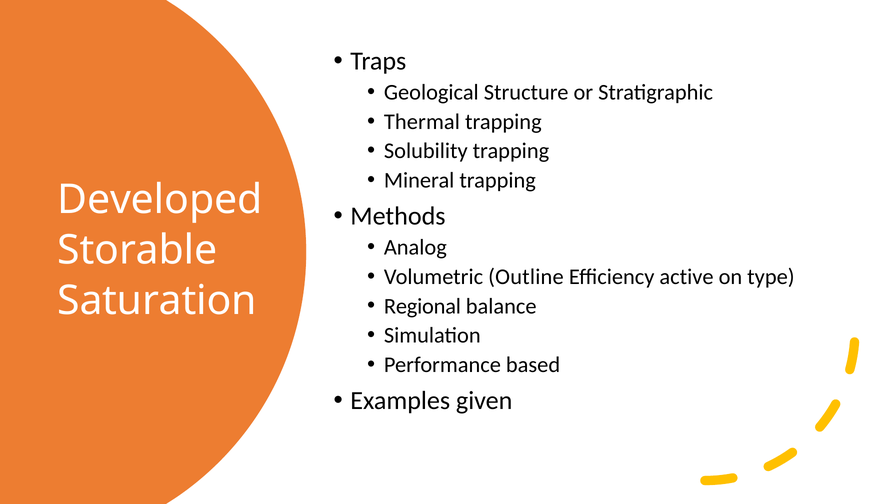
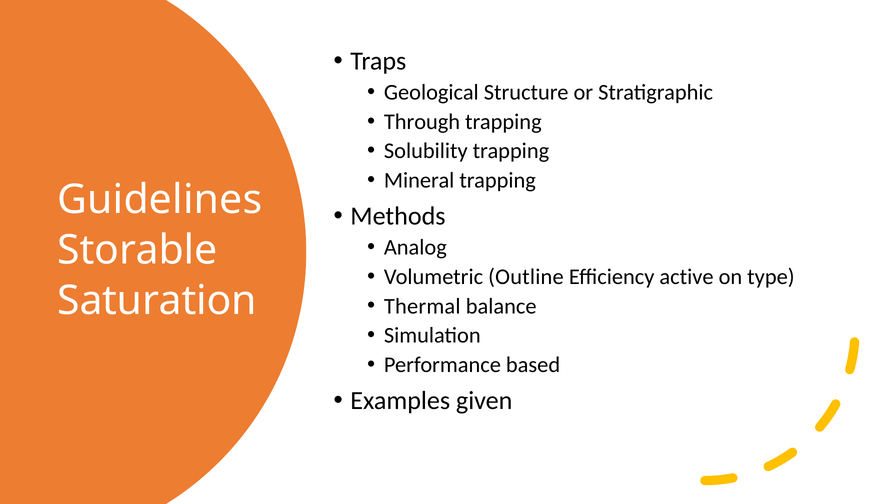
Thermal: Thermal -> Through
Developed: Developed -> Guidelines
Regional: Regional -> Thermal
